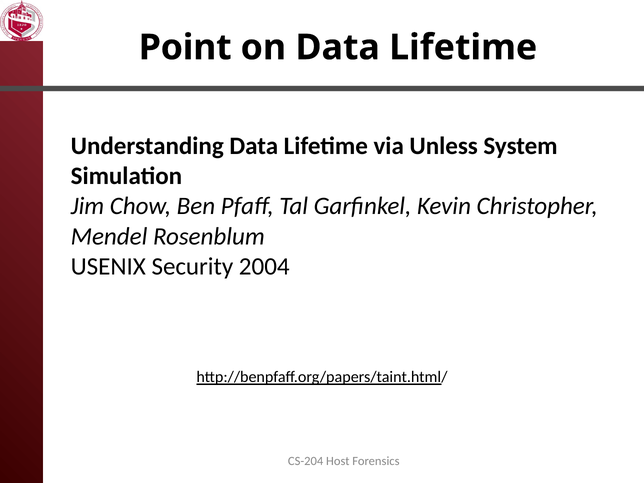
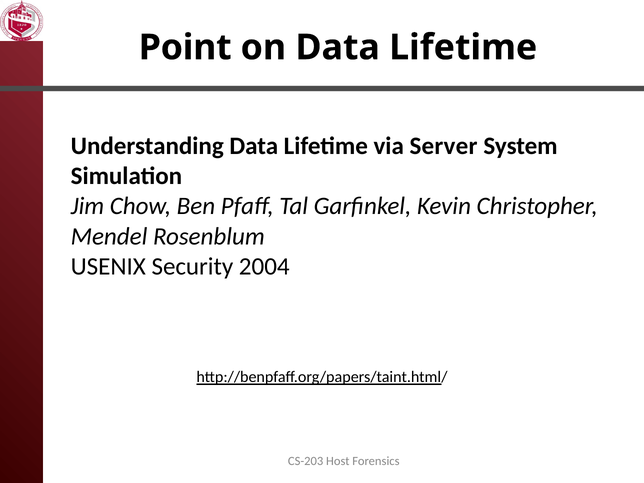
Unless: Unless -> Server
CS-204: CS-204 -> CS-203
